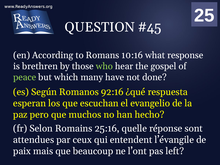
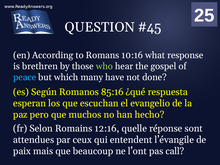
peace colour: light green -> light blue
92:16: 92:16 -> 85:16
25:16: 25:16 -> 12:16
left: left -> call
